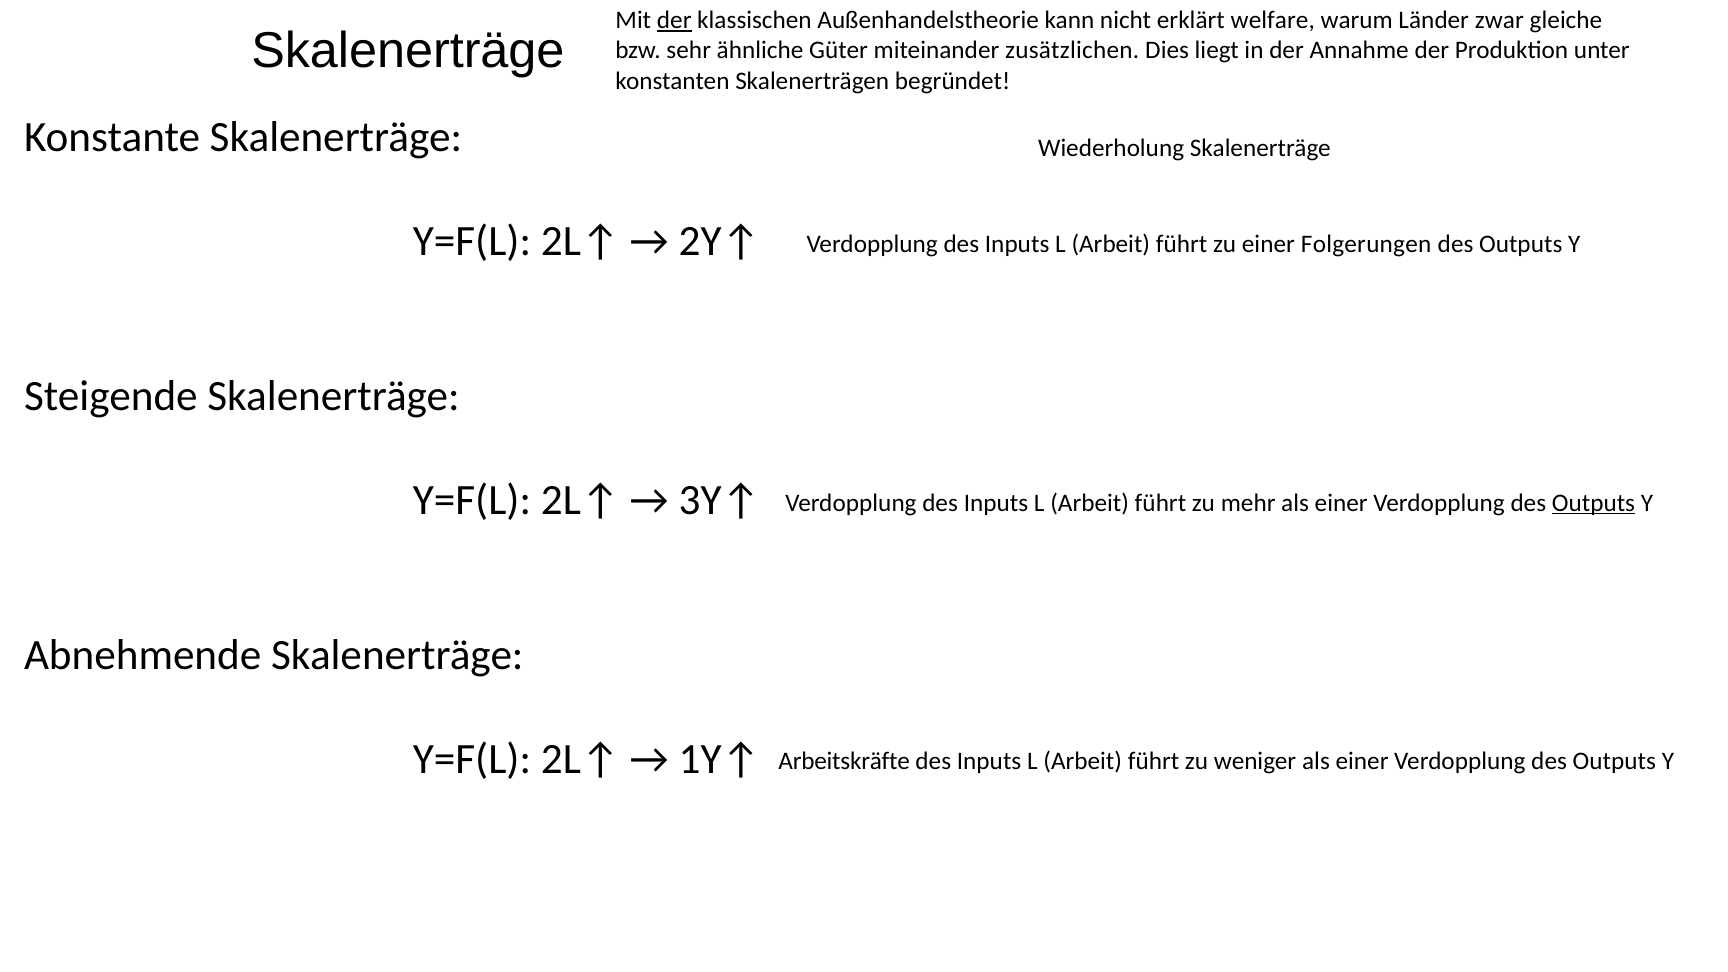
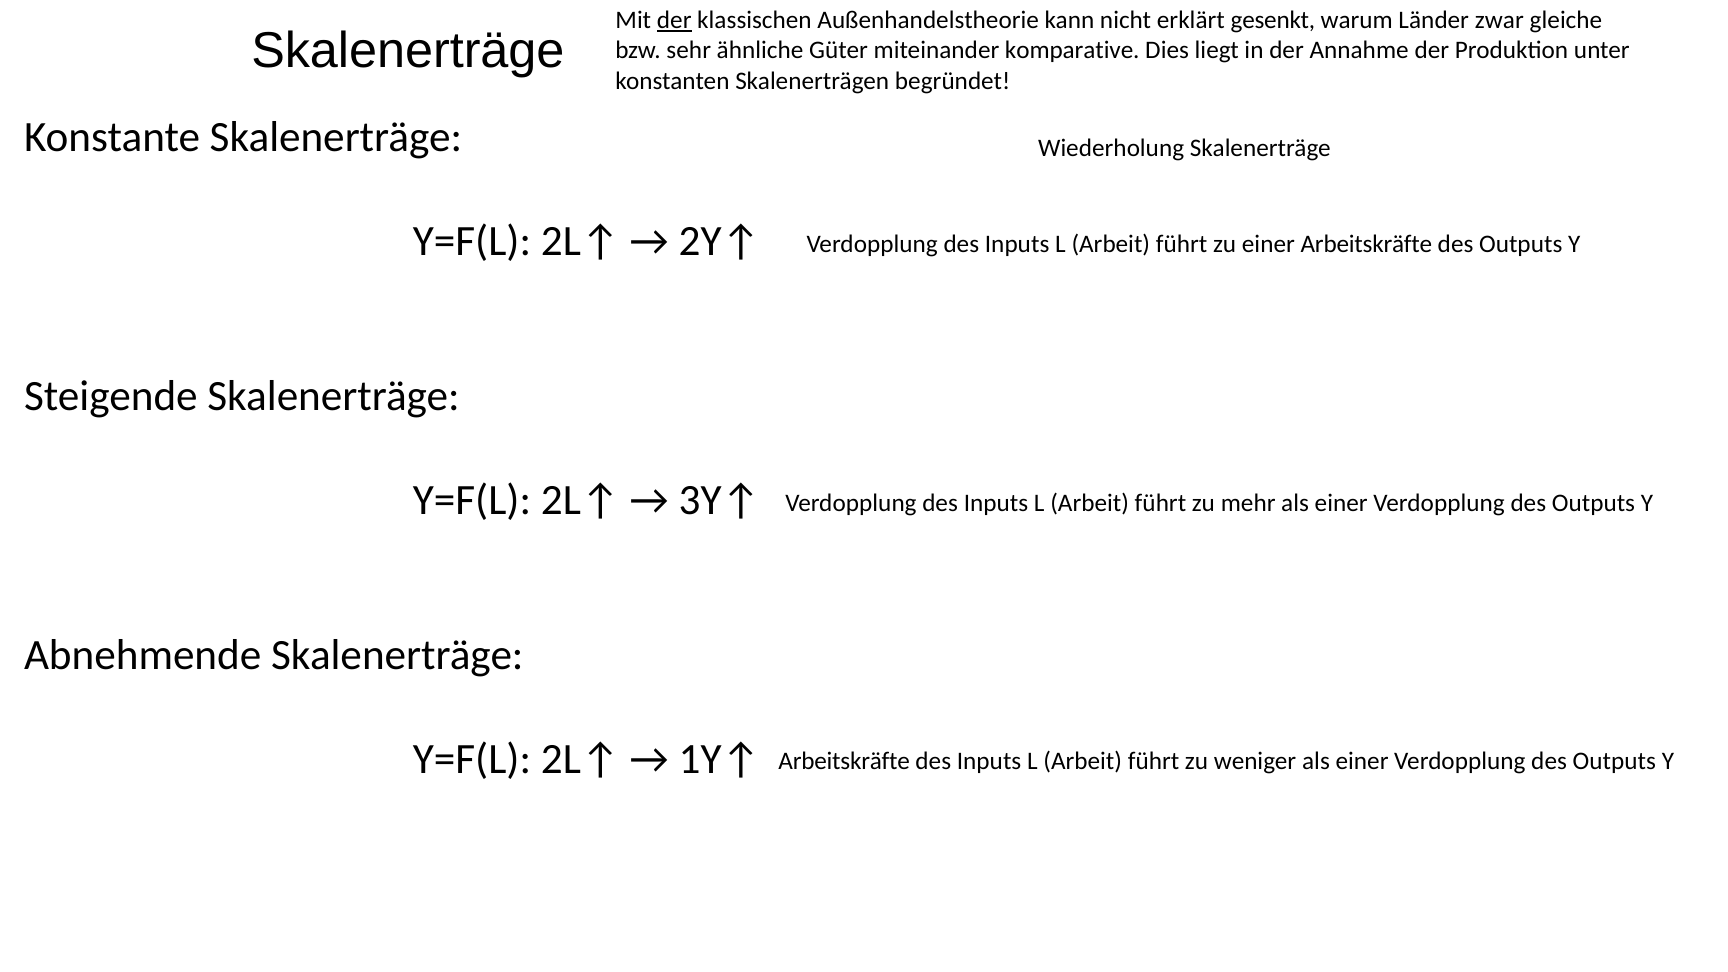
welfare: welfare -> gesenkt
zusätzlichen: zusätzlichen -> komparative
einer Folgerungen: Folgerungen -> Arbeitskräfte
Outputs at (1594, 503) underline: present -> none
